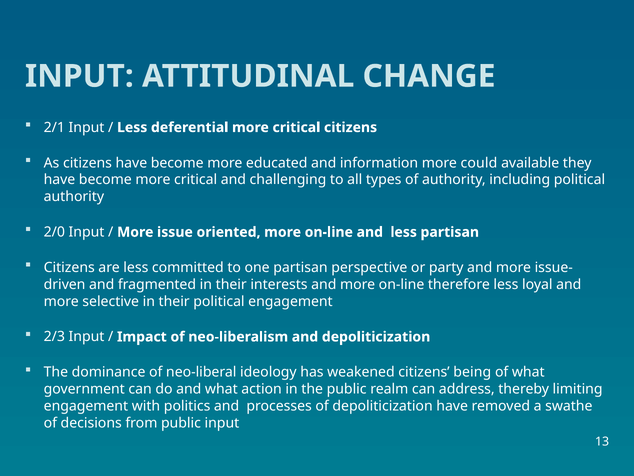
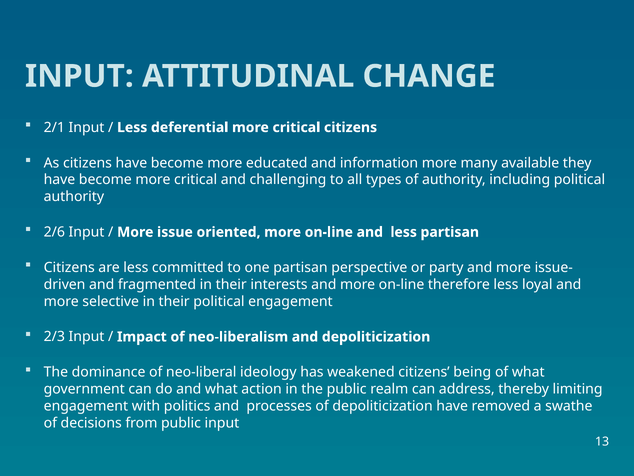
could: could -> many
2/0: 2/0 -> 2/6
